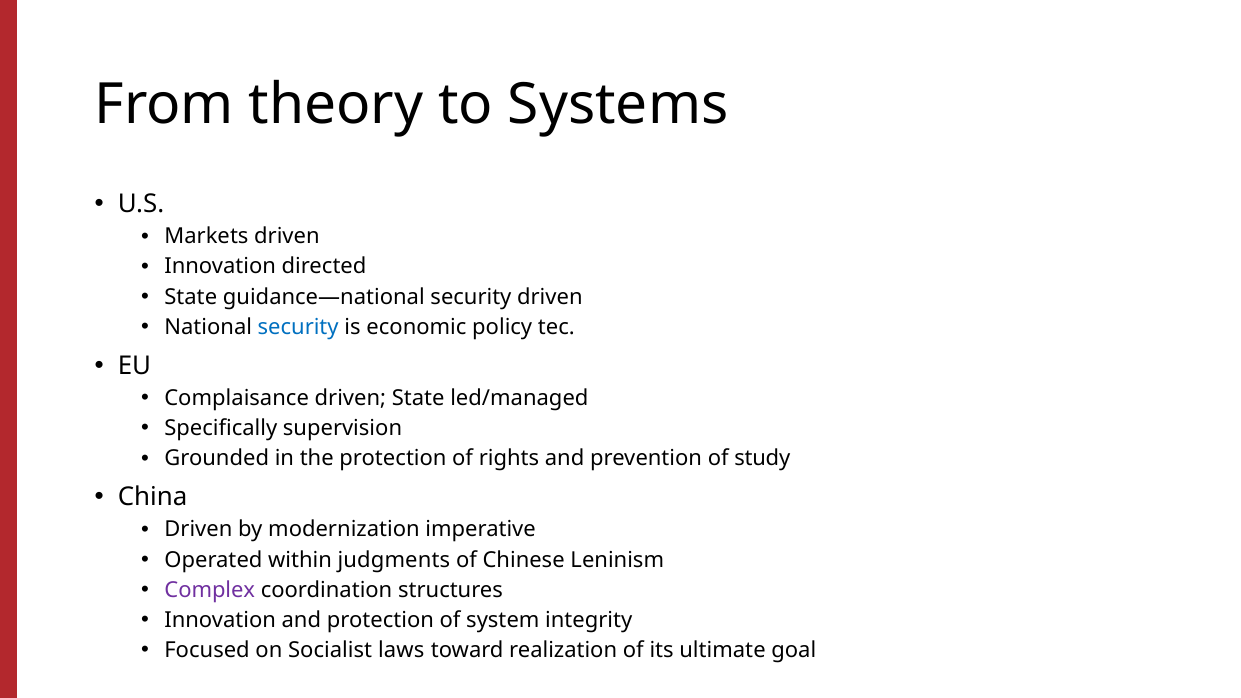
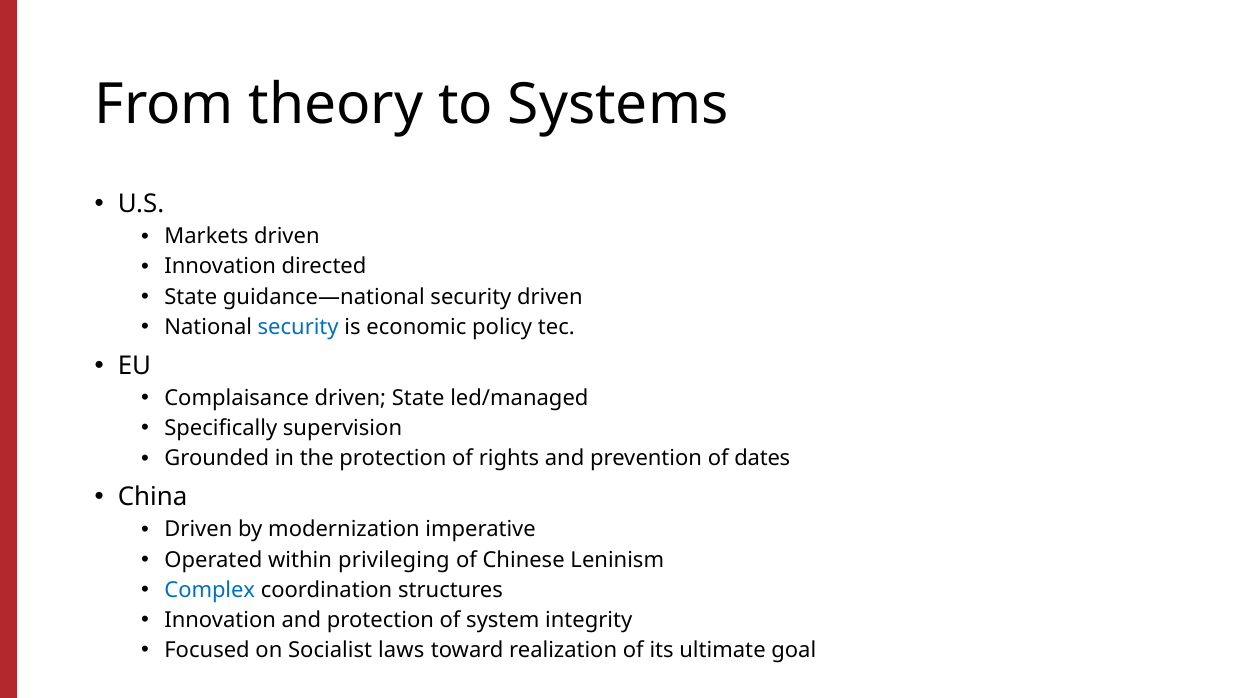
study: study -> dates
judgments: judgments -> privileging
Complex colour: purple -> blue
